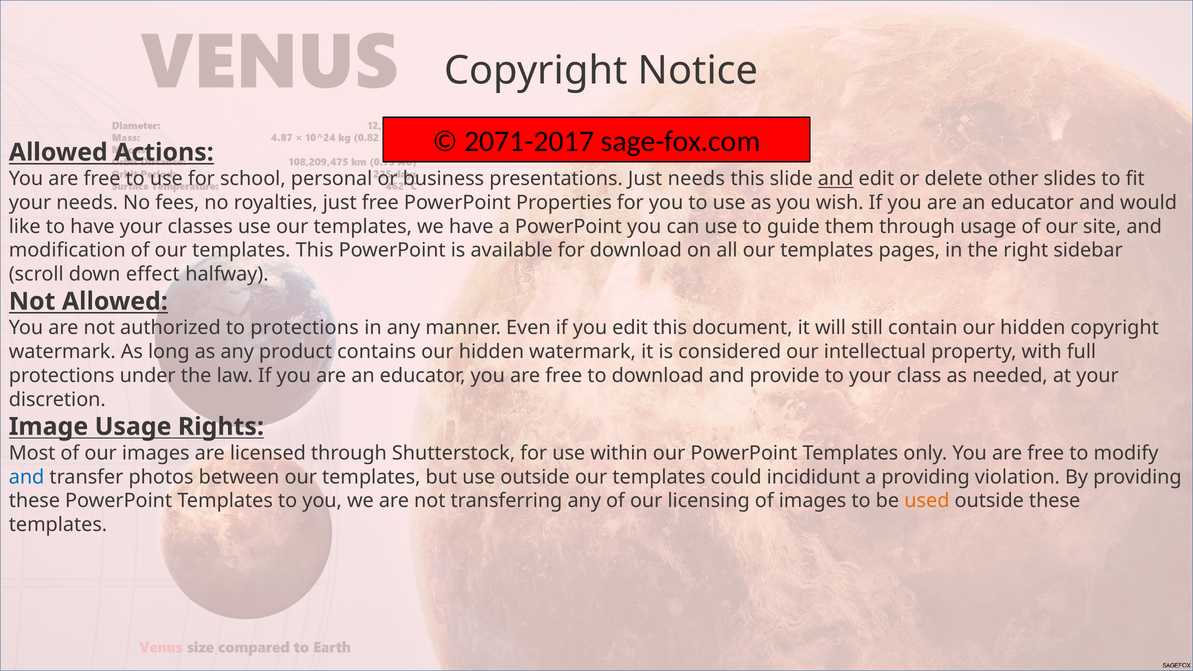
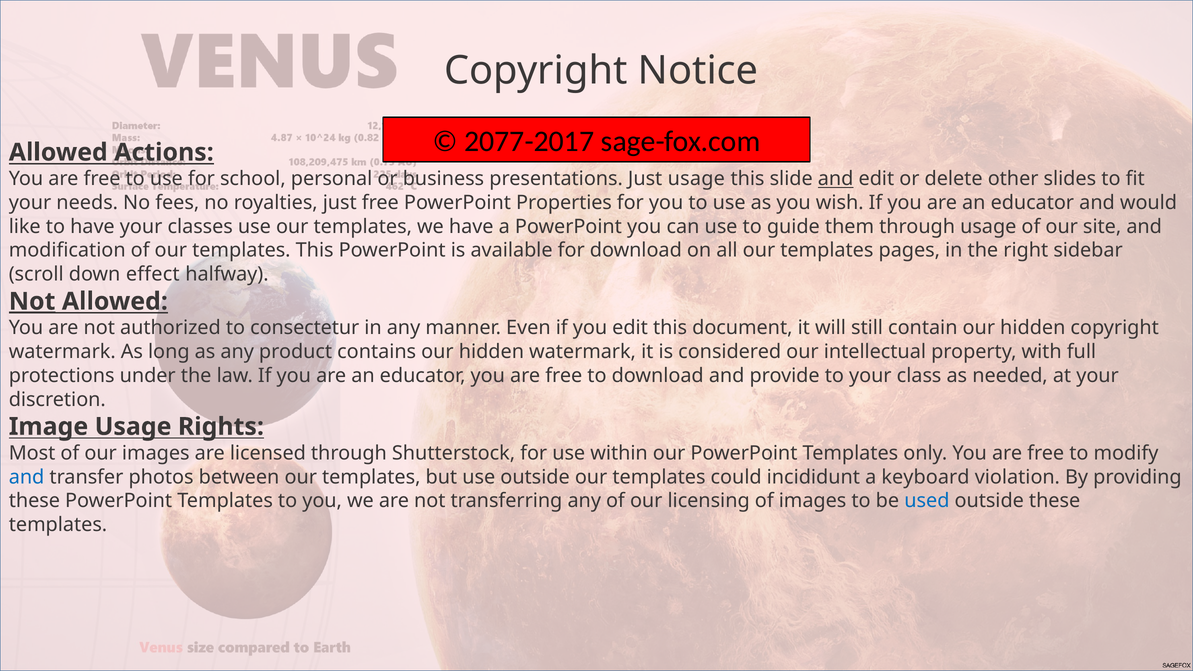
2071-2017: 2071-2017 -> 2077-2017
Just needs: needs -> usage
Not at (32, 301) underline: none -> present
to protections: protections -> consectetur
a providing: providing -> keyboard
used colour: orange -> blue
